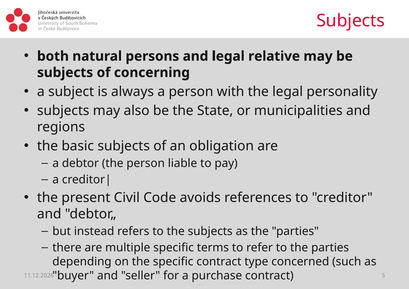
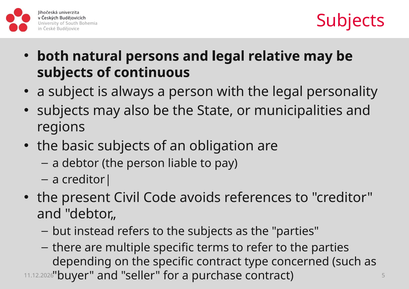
concerning: concerning -> continuous
